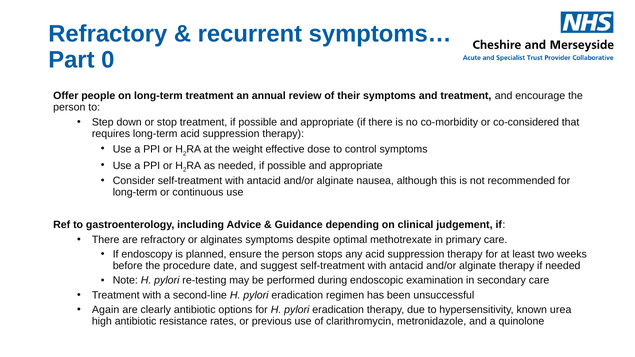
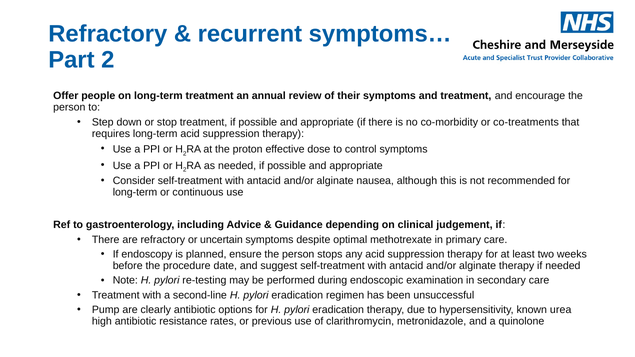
Part 0: 0 -> 2
co-considered: co-considered -> co-treatments
weight: weight -> proton
alginates: alginates -> uncertain
Again: Again -> Pump
